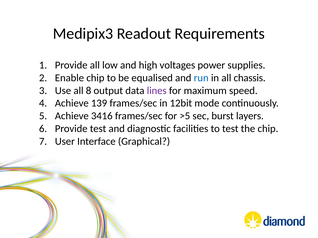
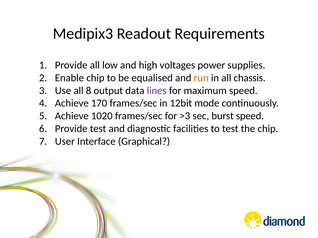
run colour: blue -> orange
139: 139 -> 170
3416: 3416 -> 1020
>5: >5 -> >3
burst layers: layers -> speed
